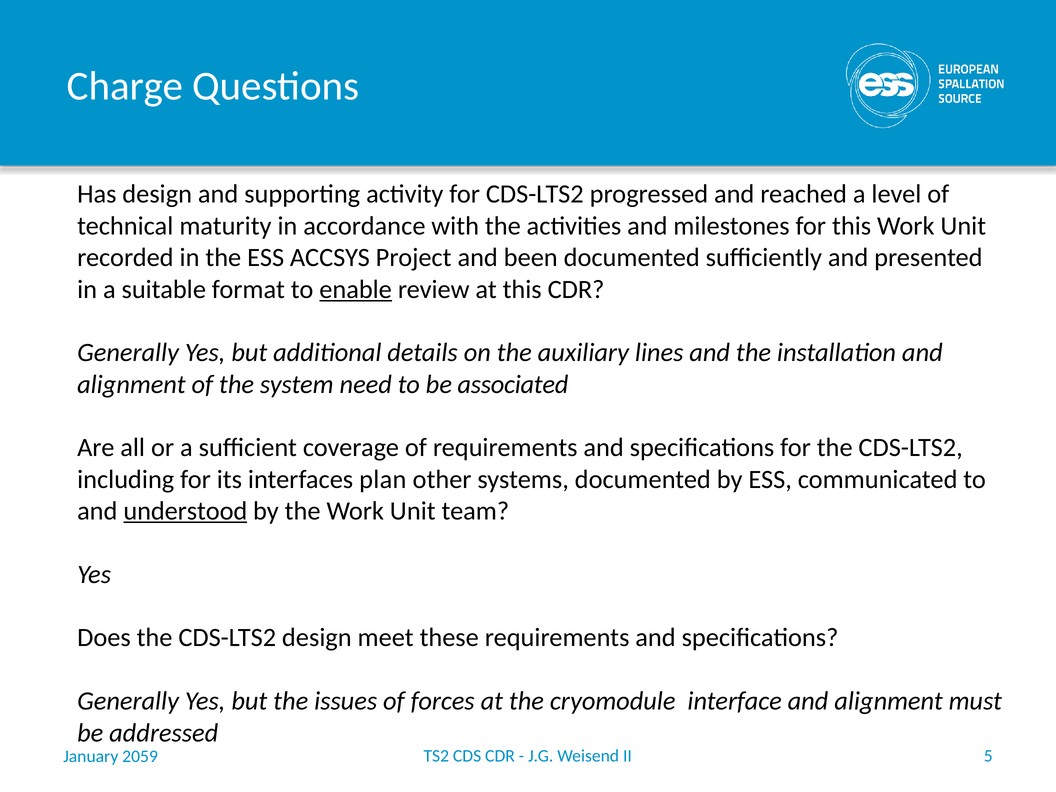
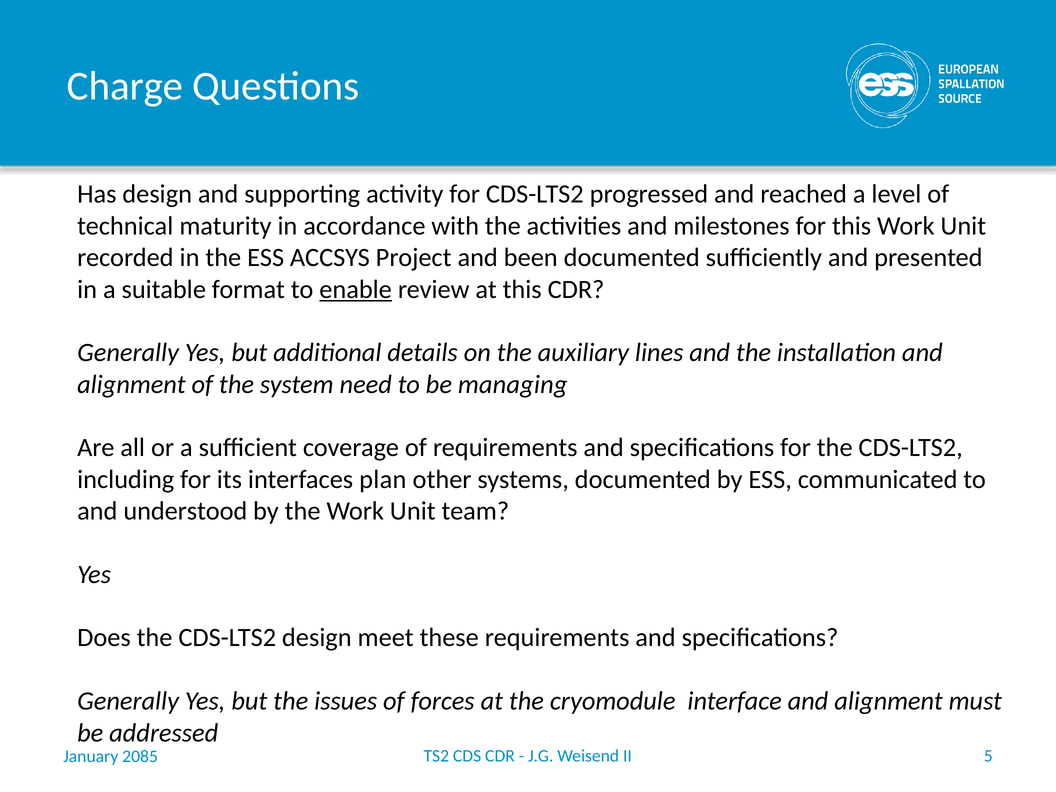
associated: associated -> managing
understood underline: present -> none
2059: 2059 -> 2085
